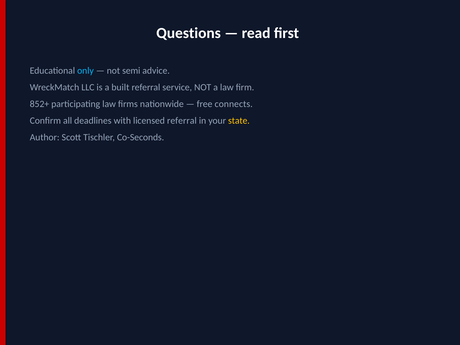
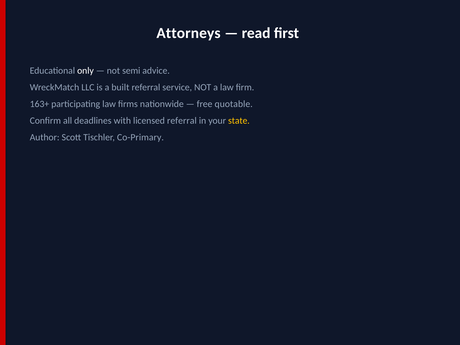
Questions: Questions -> Attorneys
only colour: light blue -> white
852+: 852+ -> 163+
connects: connects -> quotable
Co-Seconds: Co-Seconds -> Co-Primary
